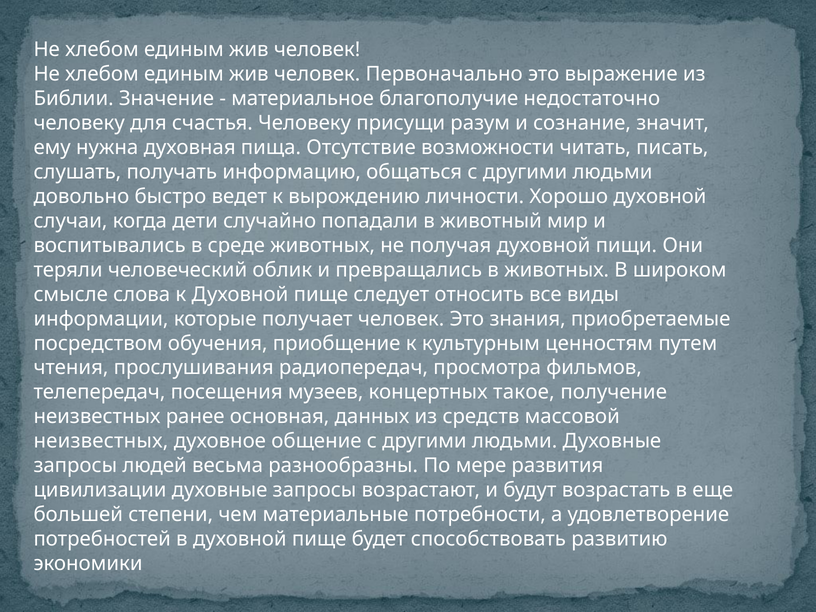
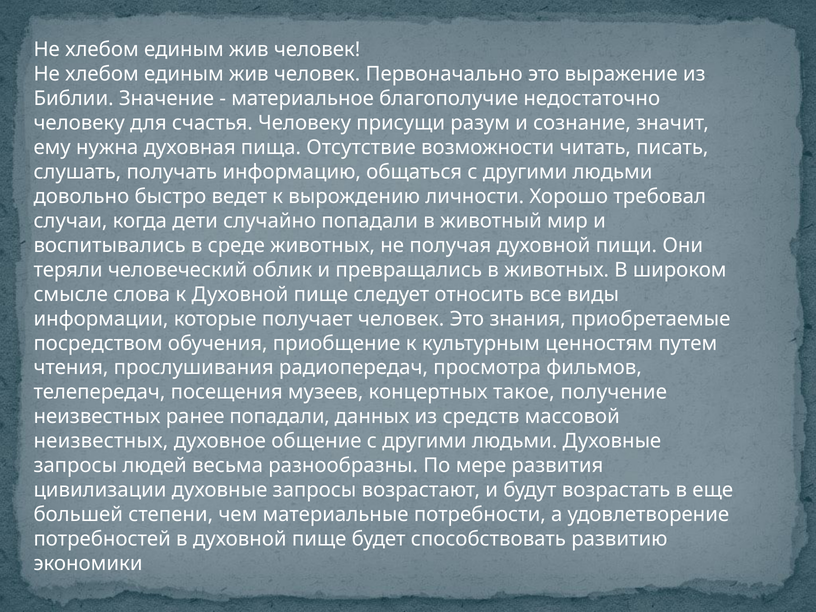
Хорошо духовной: духовной -> требовал
ранее основная: основная -> попадали
